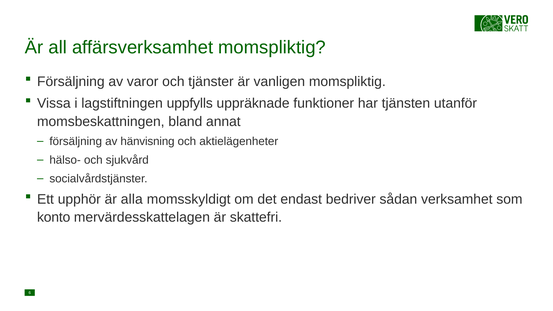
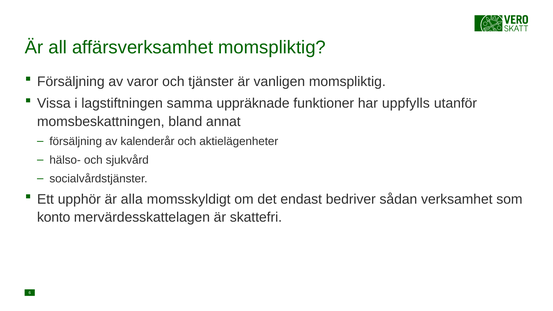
uppfylls: uppfylls -> samma
tjänsten: tjänsten -> uppfylls
hänvisning: hänvisning -> kalenderår
